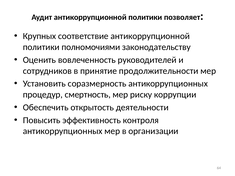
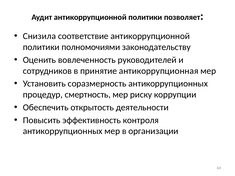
Крупных: Крупных -> Снизила
продолжительности: продолжительности -> антикоррупционная
